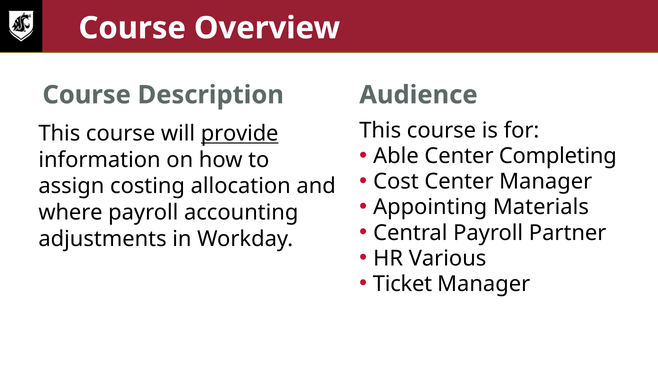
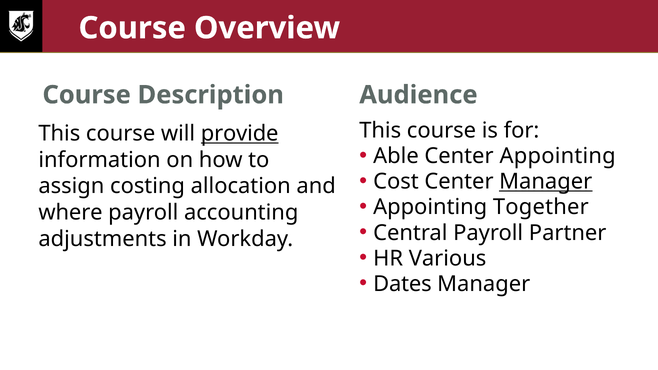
Center Completing: Completing -> Appointing
Manager at (546, 182) underline: none -> present
Materials: Materials -> Together
Ticket: Ticket -> Dates
